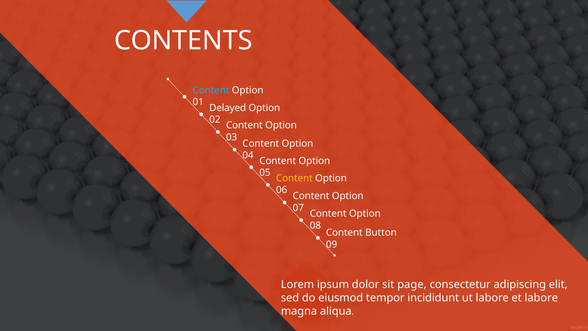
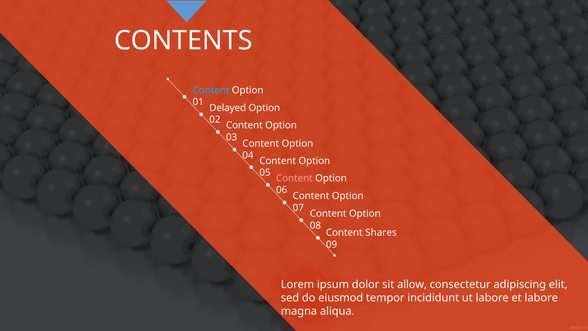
Content at (294, 178) colour: yellow -> pink
Button: Button -> Shares
page: page -> allow
